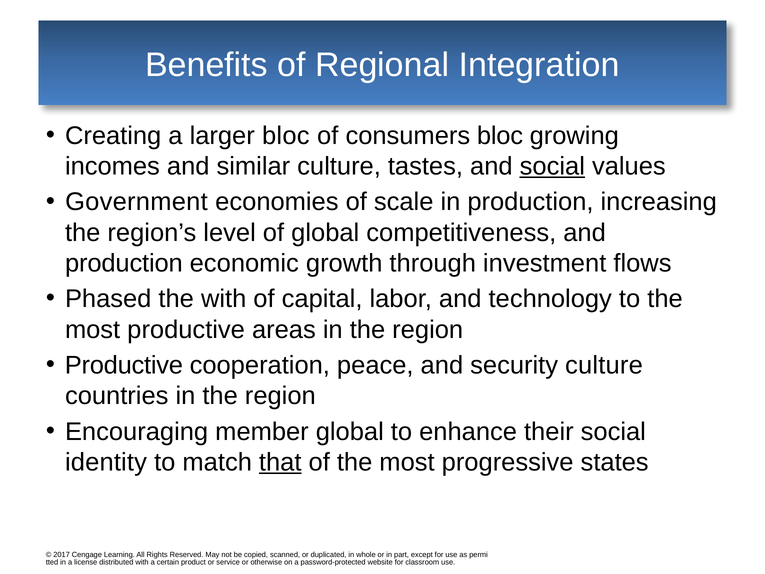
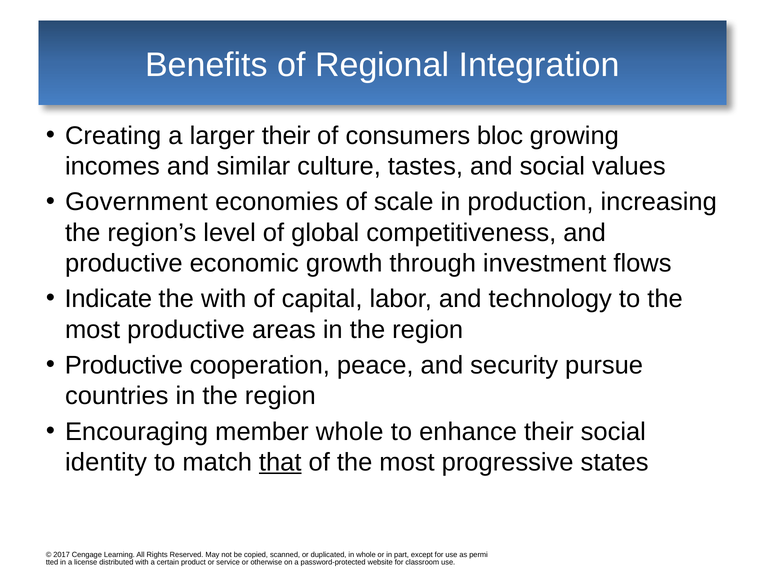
larger bloc: bloc -> their
social at (552, 166) underline: present -> none
production at (124, 263): production -> productive
Phased: Phased -> Indicate
security culture: culture -> pursue
member global: global -> whole
